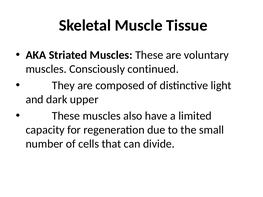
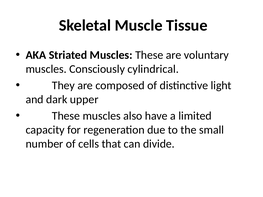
continued: continued -> cylindrical
